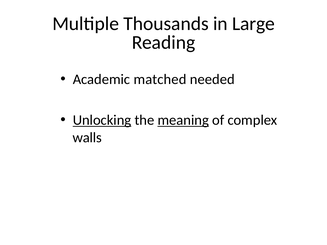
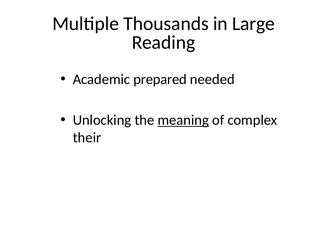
matched: matched -> prepared
Unlocking underline: present -> none
walls: walls -> their
